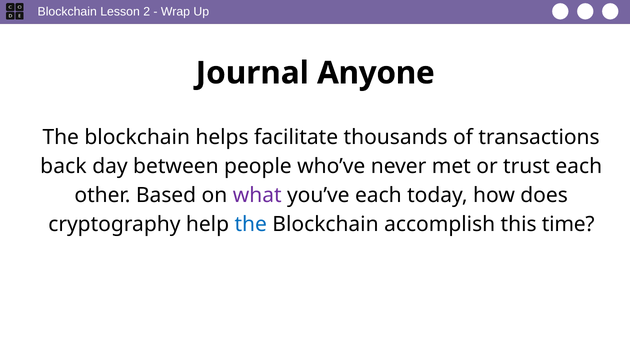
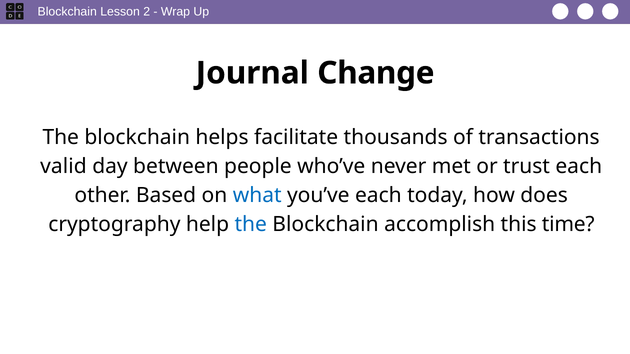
Anyone: Anyone -> Change
back: back -> valid
what colour: purple -> blue
